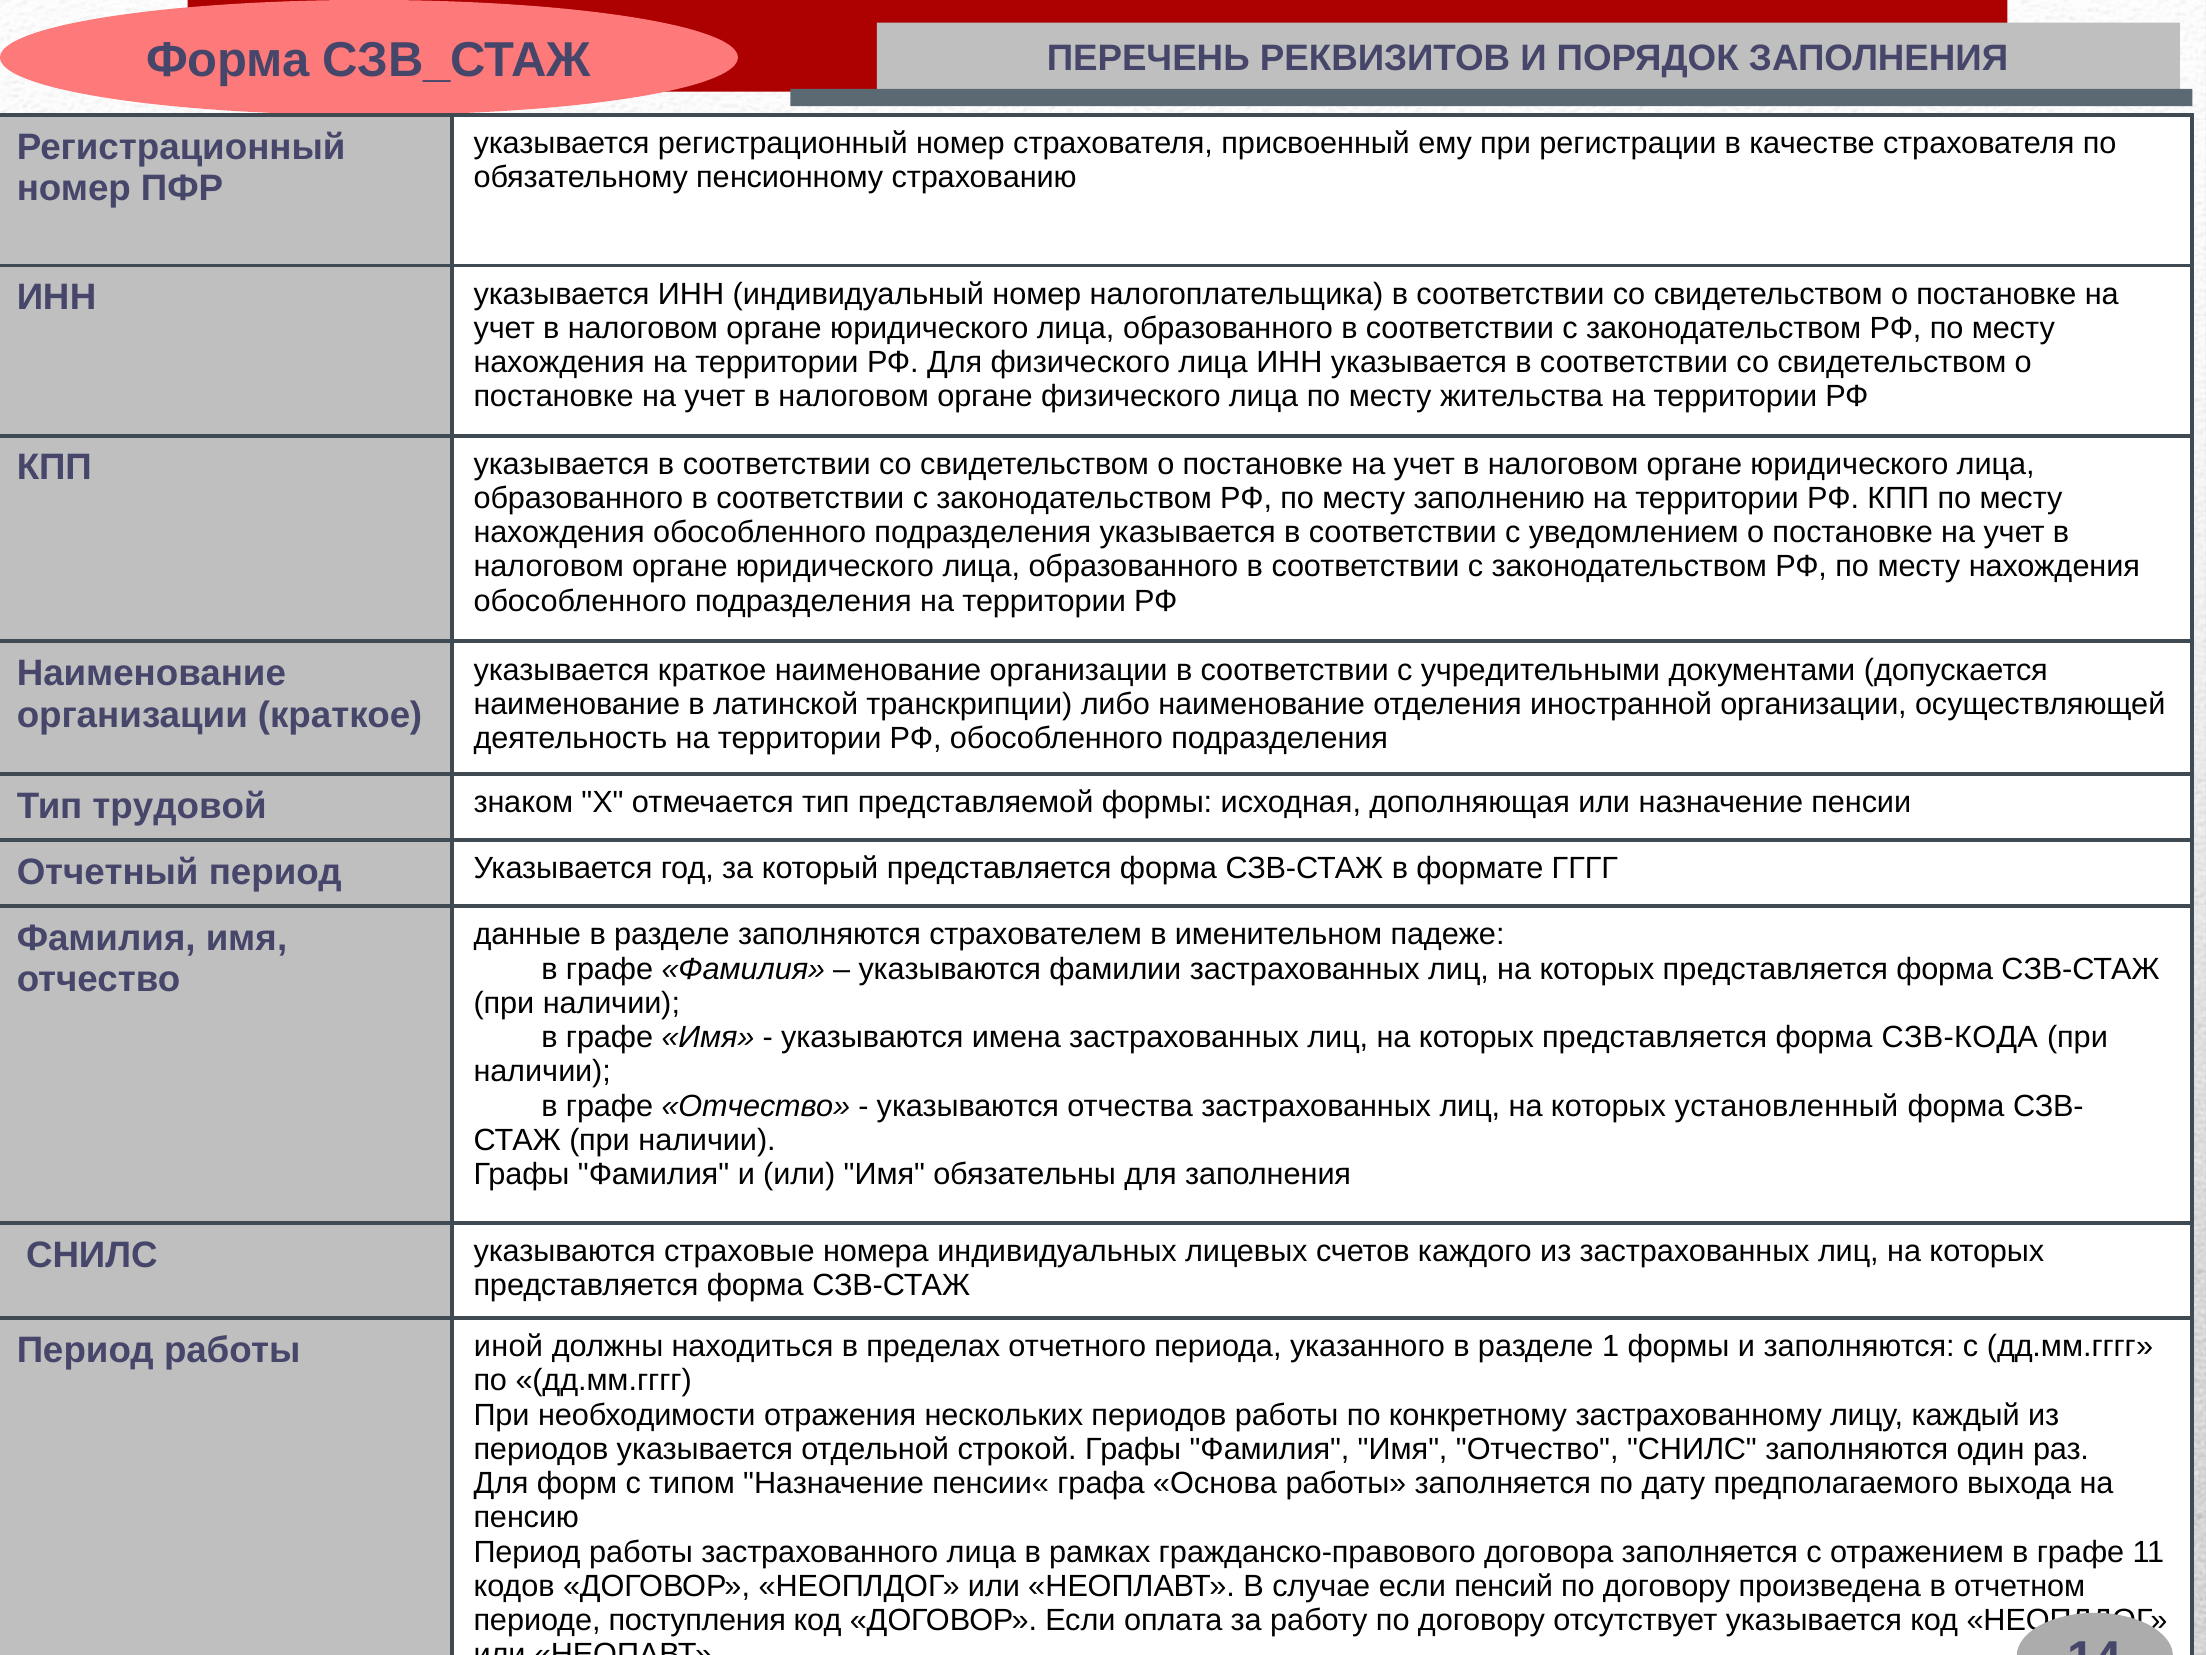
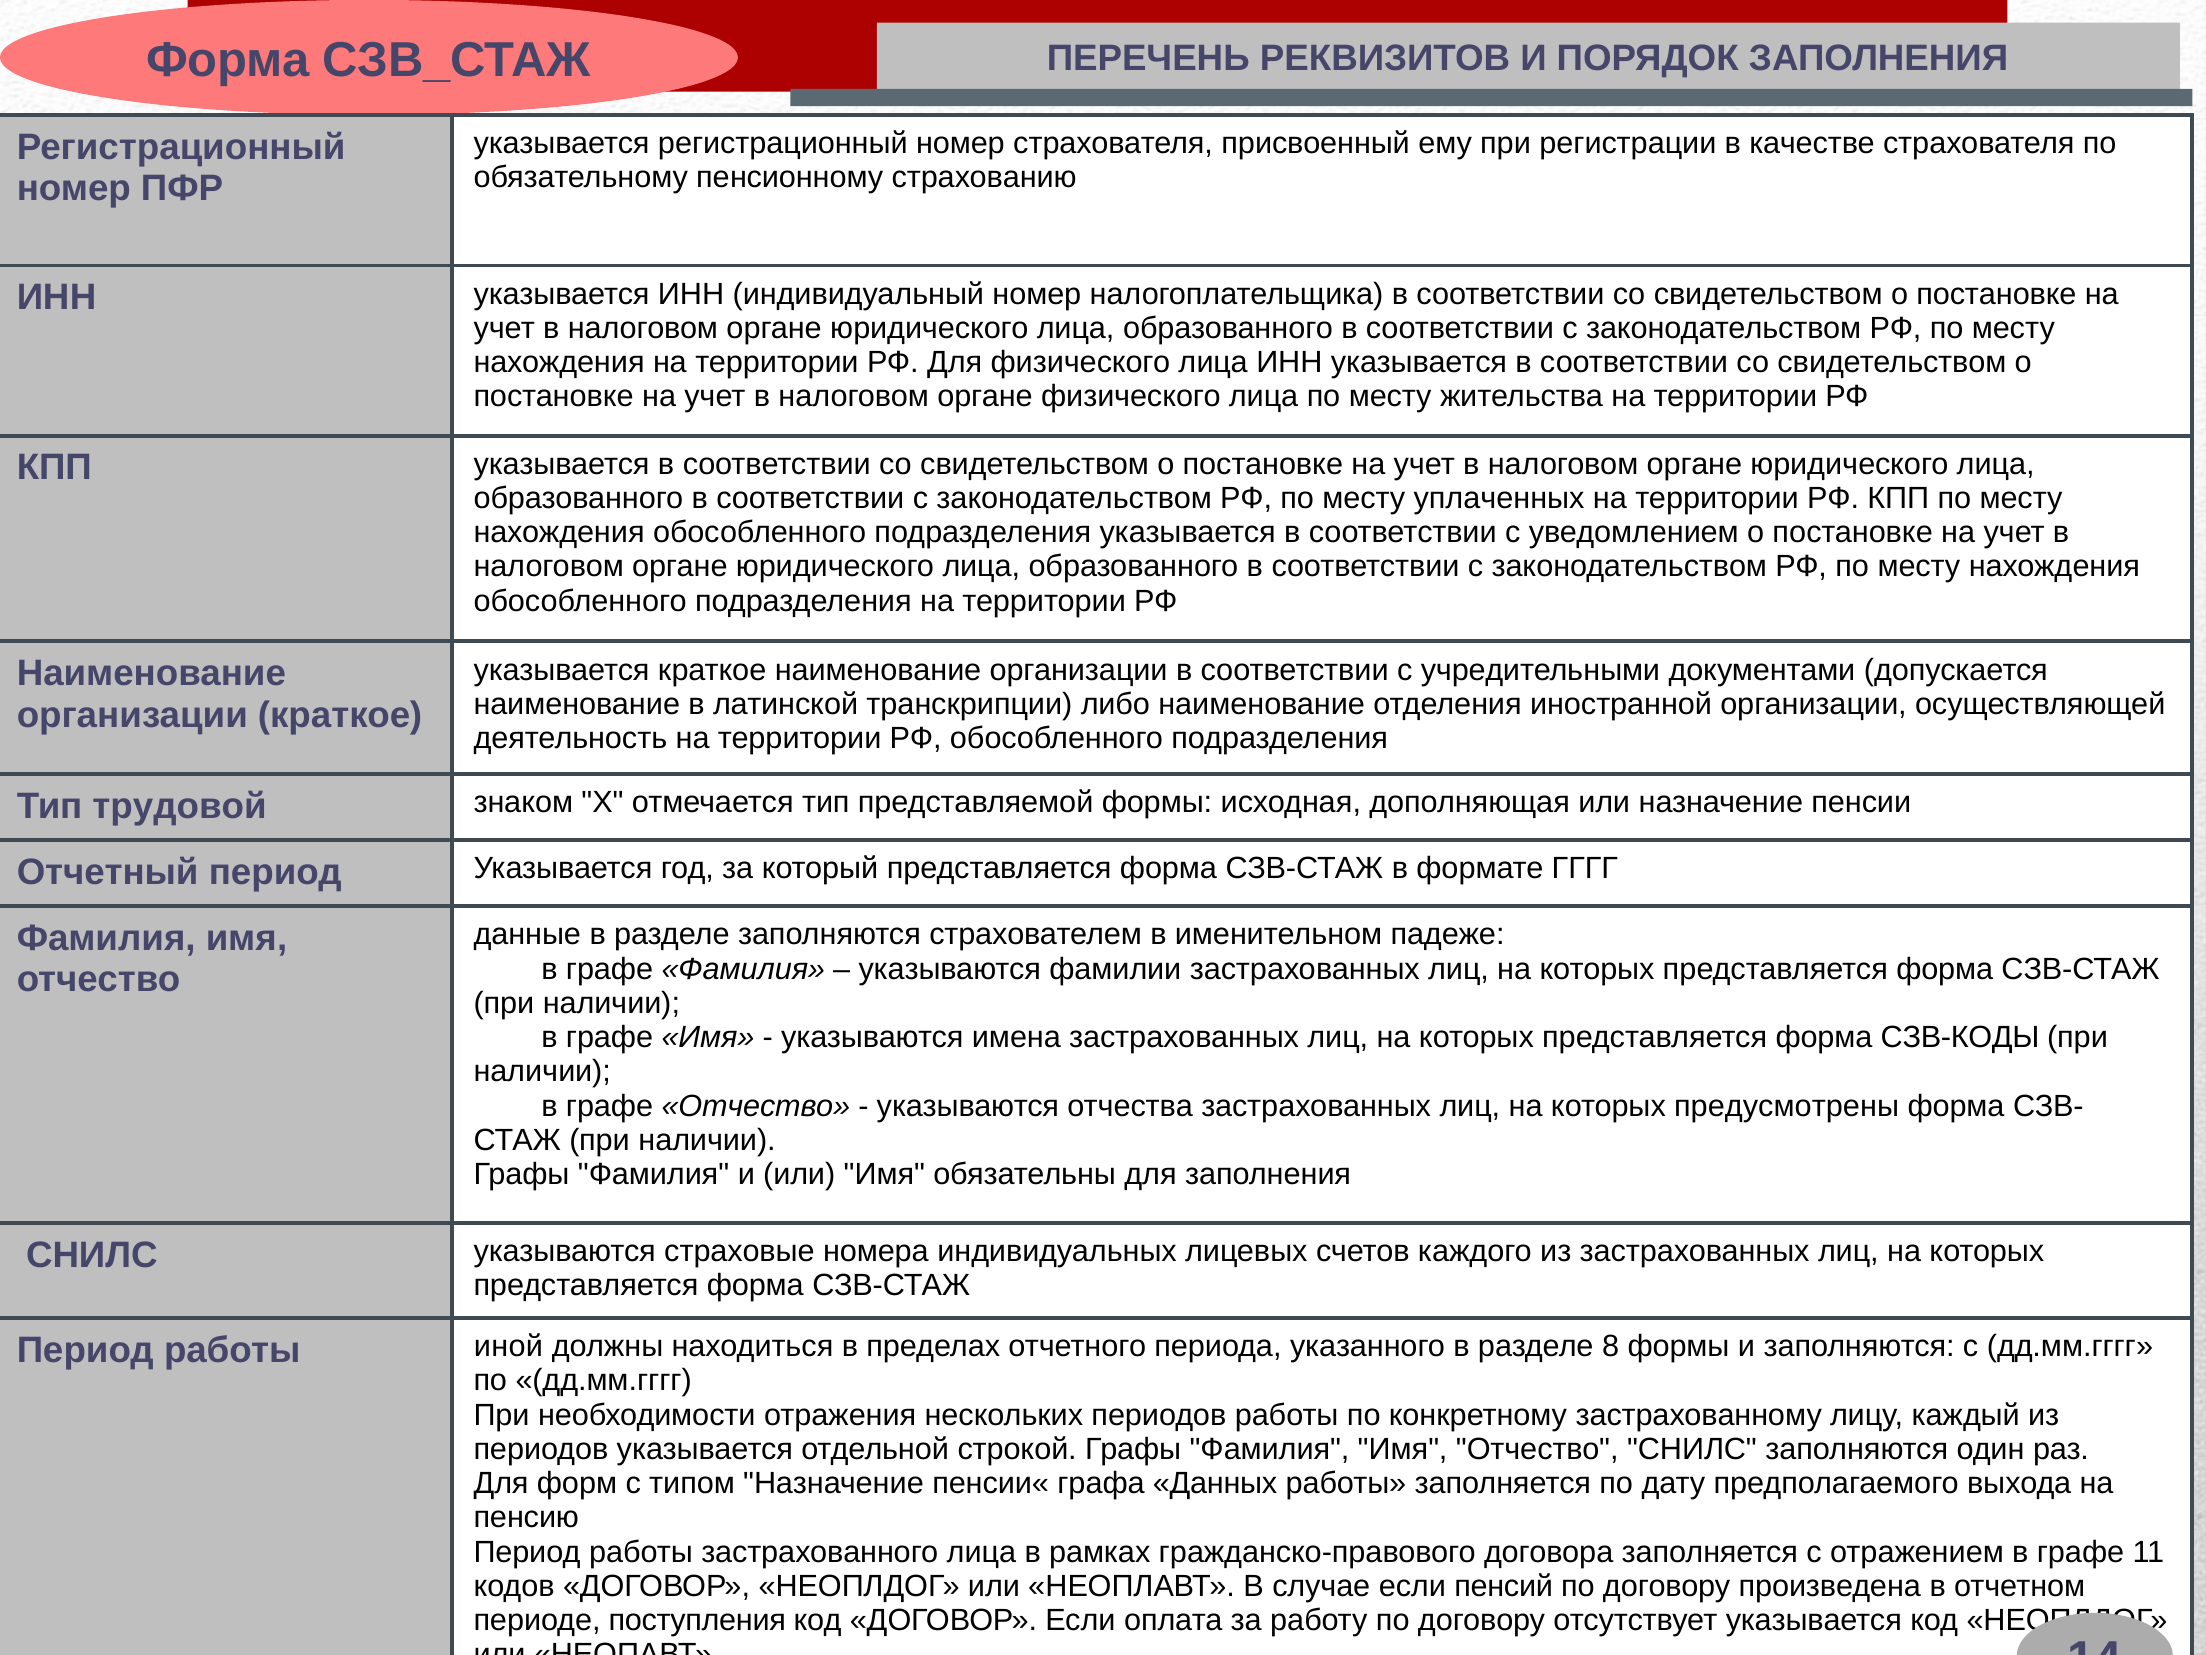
заполнению: заполнению -> уплаченных
СЗВ-КОДА: СЗВ-КОДА -> СЗВ-КОДЫ
установленный: установленный -> предусмотрены
разделе 1: 1 -> 8
Основа: Основа -> Данных
